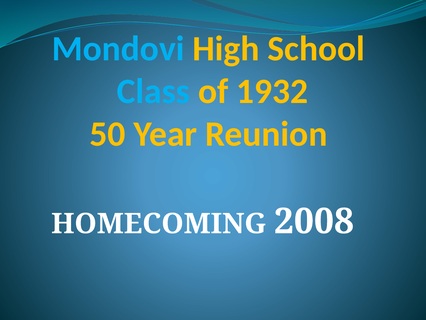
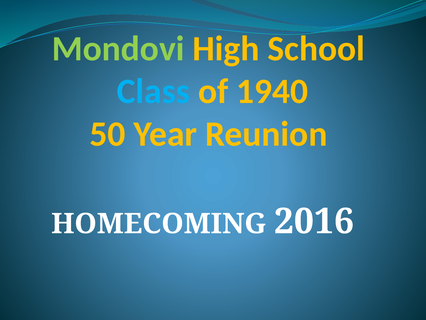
Mondovi colour: light blue -> light green
1932: 1932 -> 1940
2008: 2008 -> 2016
